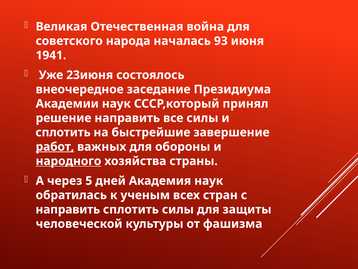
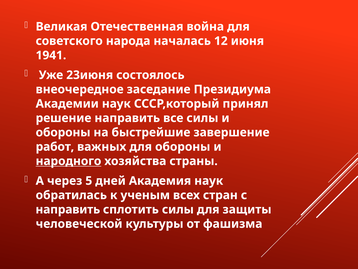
93: 93 -> 12
сплотить at (63, 132): сплотить -> обороны
работ underline: present -> none
